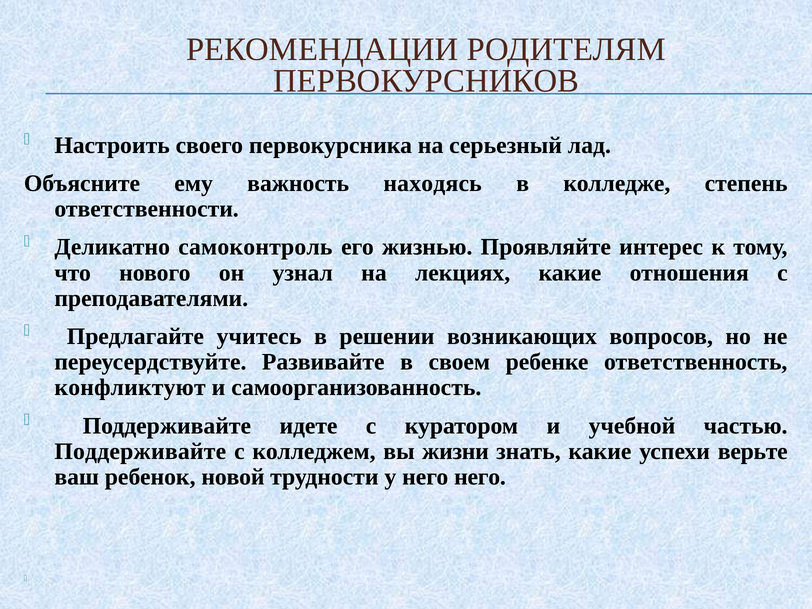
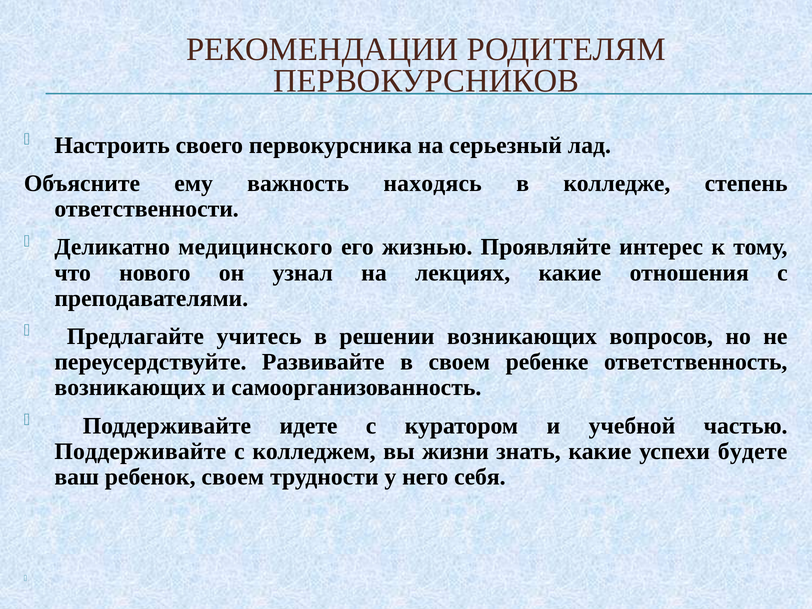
самоконтроль: самоконтроль -> медицинского
конфликтуют at (130, 388): конфликтуют -> возникающих
верьте: верьте -> будете
ребенок новой: новой -> своем
него него: него -> себя
